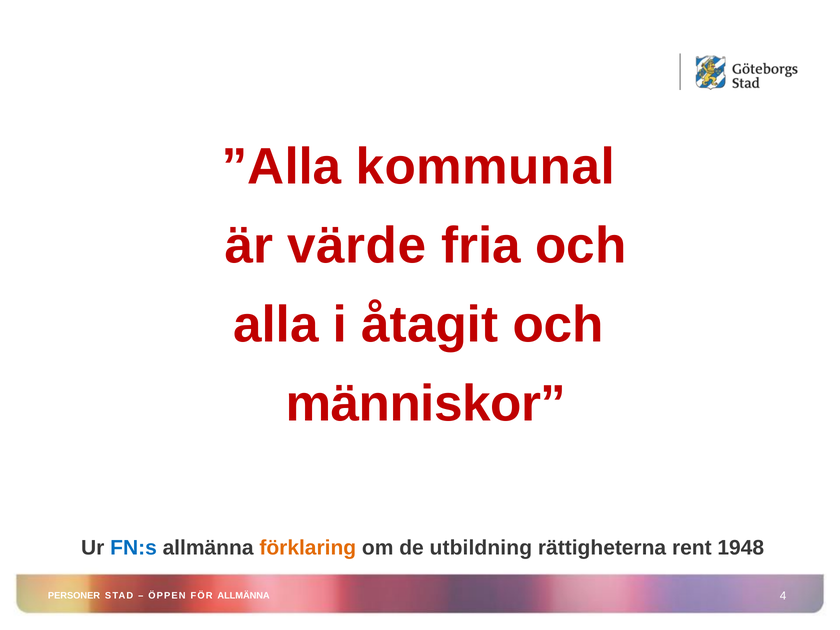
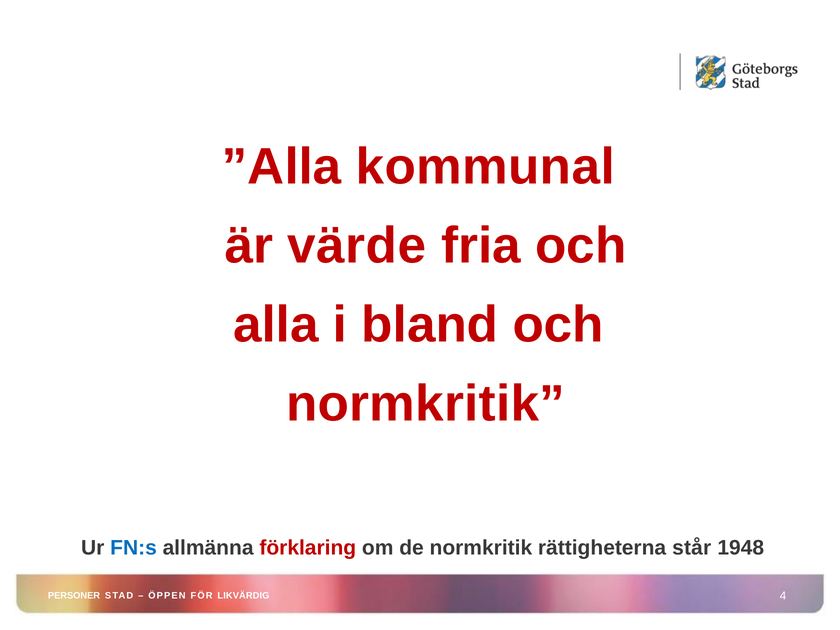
åtagit: åtagit -> bland
människor at (426, 404): människor -> normkritik
förklaring colour: orange -> red
de utbildning: utbildning -> normkritik
rent: rent -> står
FÖR ALLMÄNNA: ALLMÄNNA -> LIKVÄRDIG
